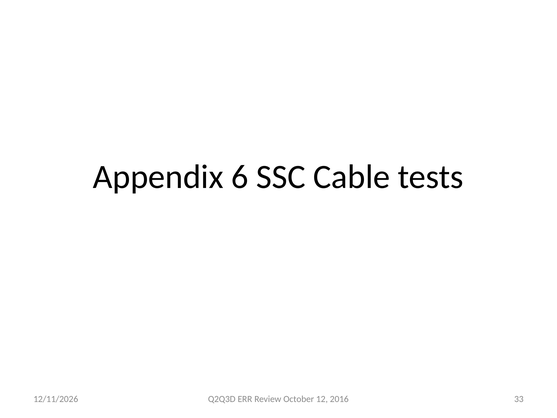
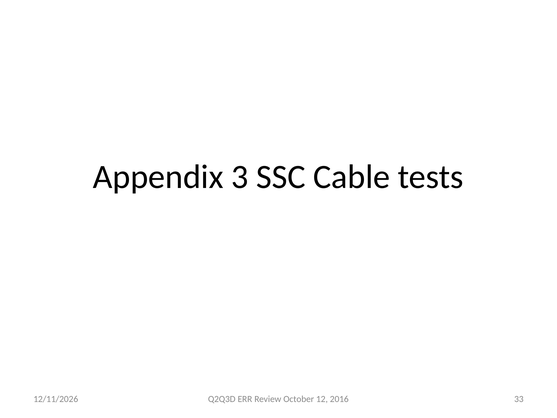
6: 6 -> 3
